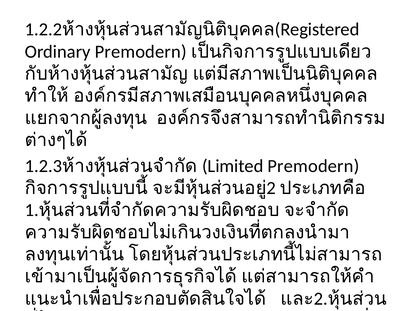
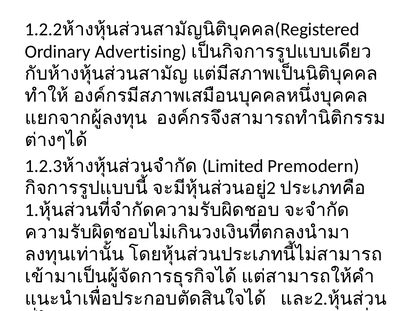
Ordinary Premodern: Premodern -> Advertising
